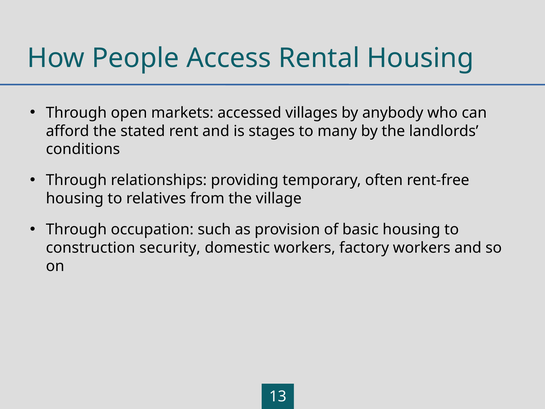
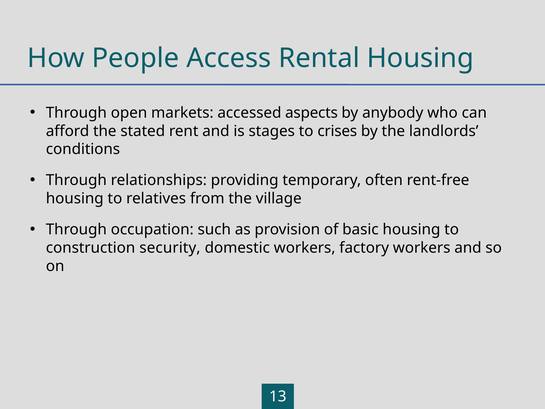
villages: villages -> aspects
many: many -> crises
